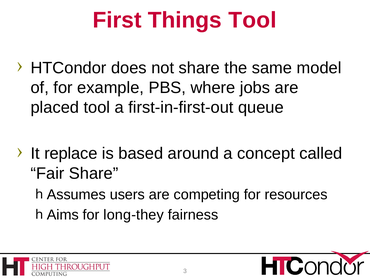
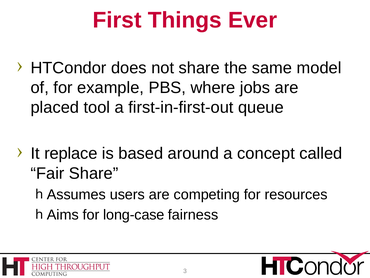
Things Tool: Tool -> Ever
long-they: long-they -> long-case
